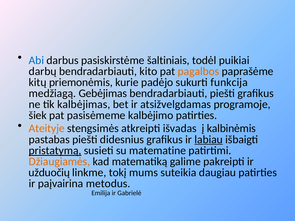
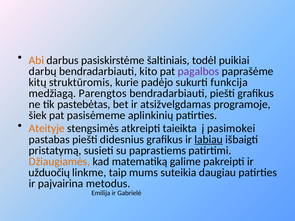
Abi colour: blue -> orange
pagalbos colour: orange -> purple
priemonėmis: priemonėmis -> struktūromis
Gebėjimas: Gebėjimas -> Parengtos
kalbėjimas: kalbėjimas -> pastebėtas
kalbėjimo: kalbėjimo -> aplinkinių
išvadas: išvadas -> taieikta
kalbinėmis: kalbinėmis -> pasimokei
pristatymą underline: present -> none
matematine: matematine -> paprastiems
tokį: tokį -> taip
